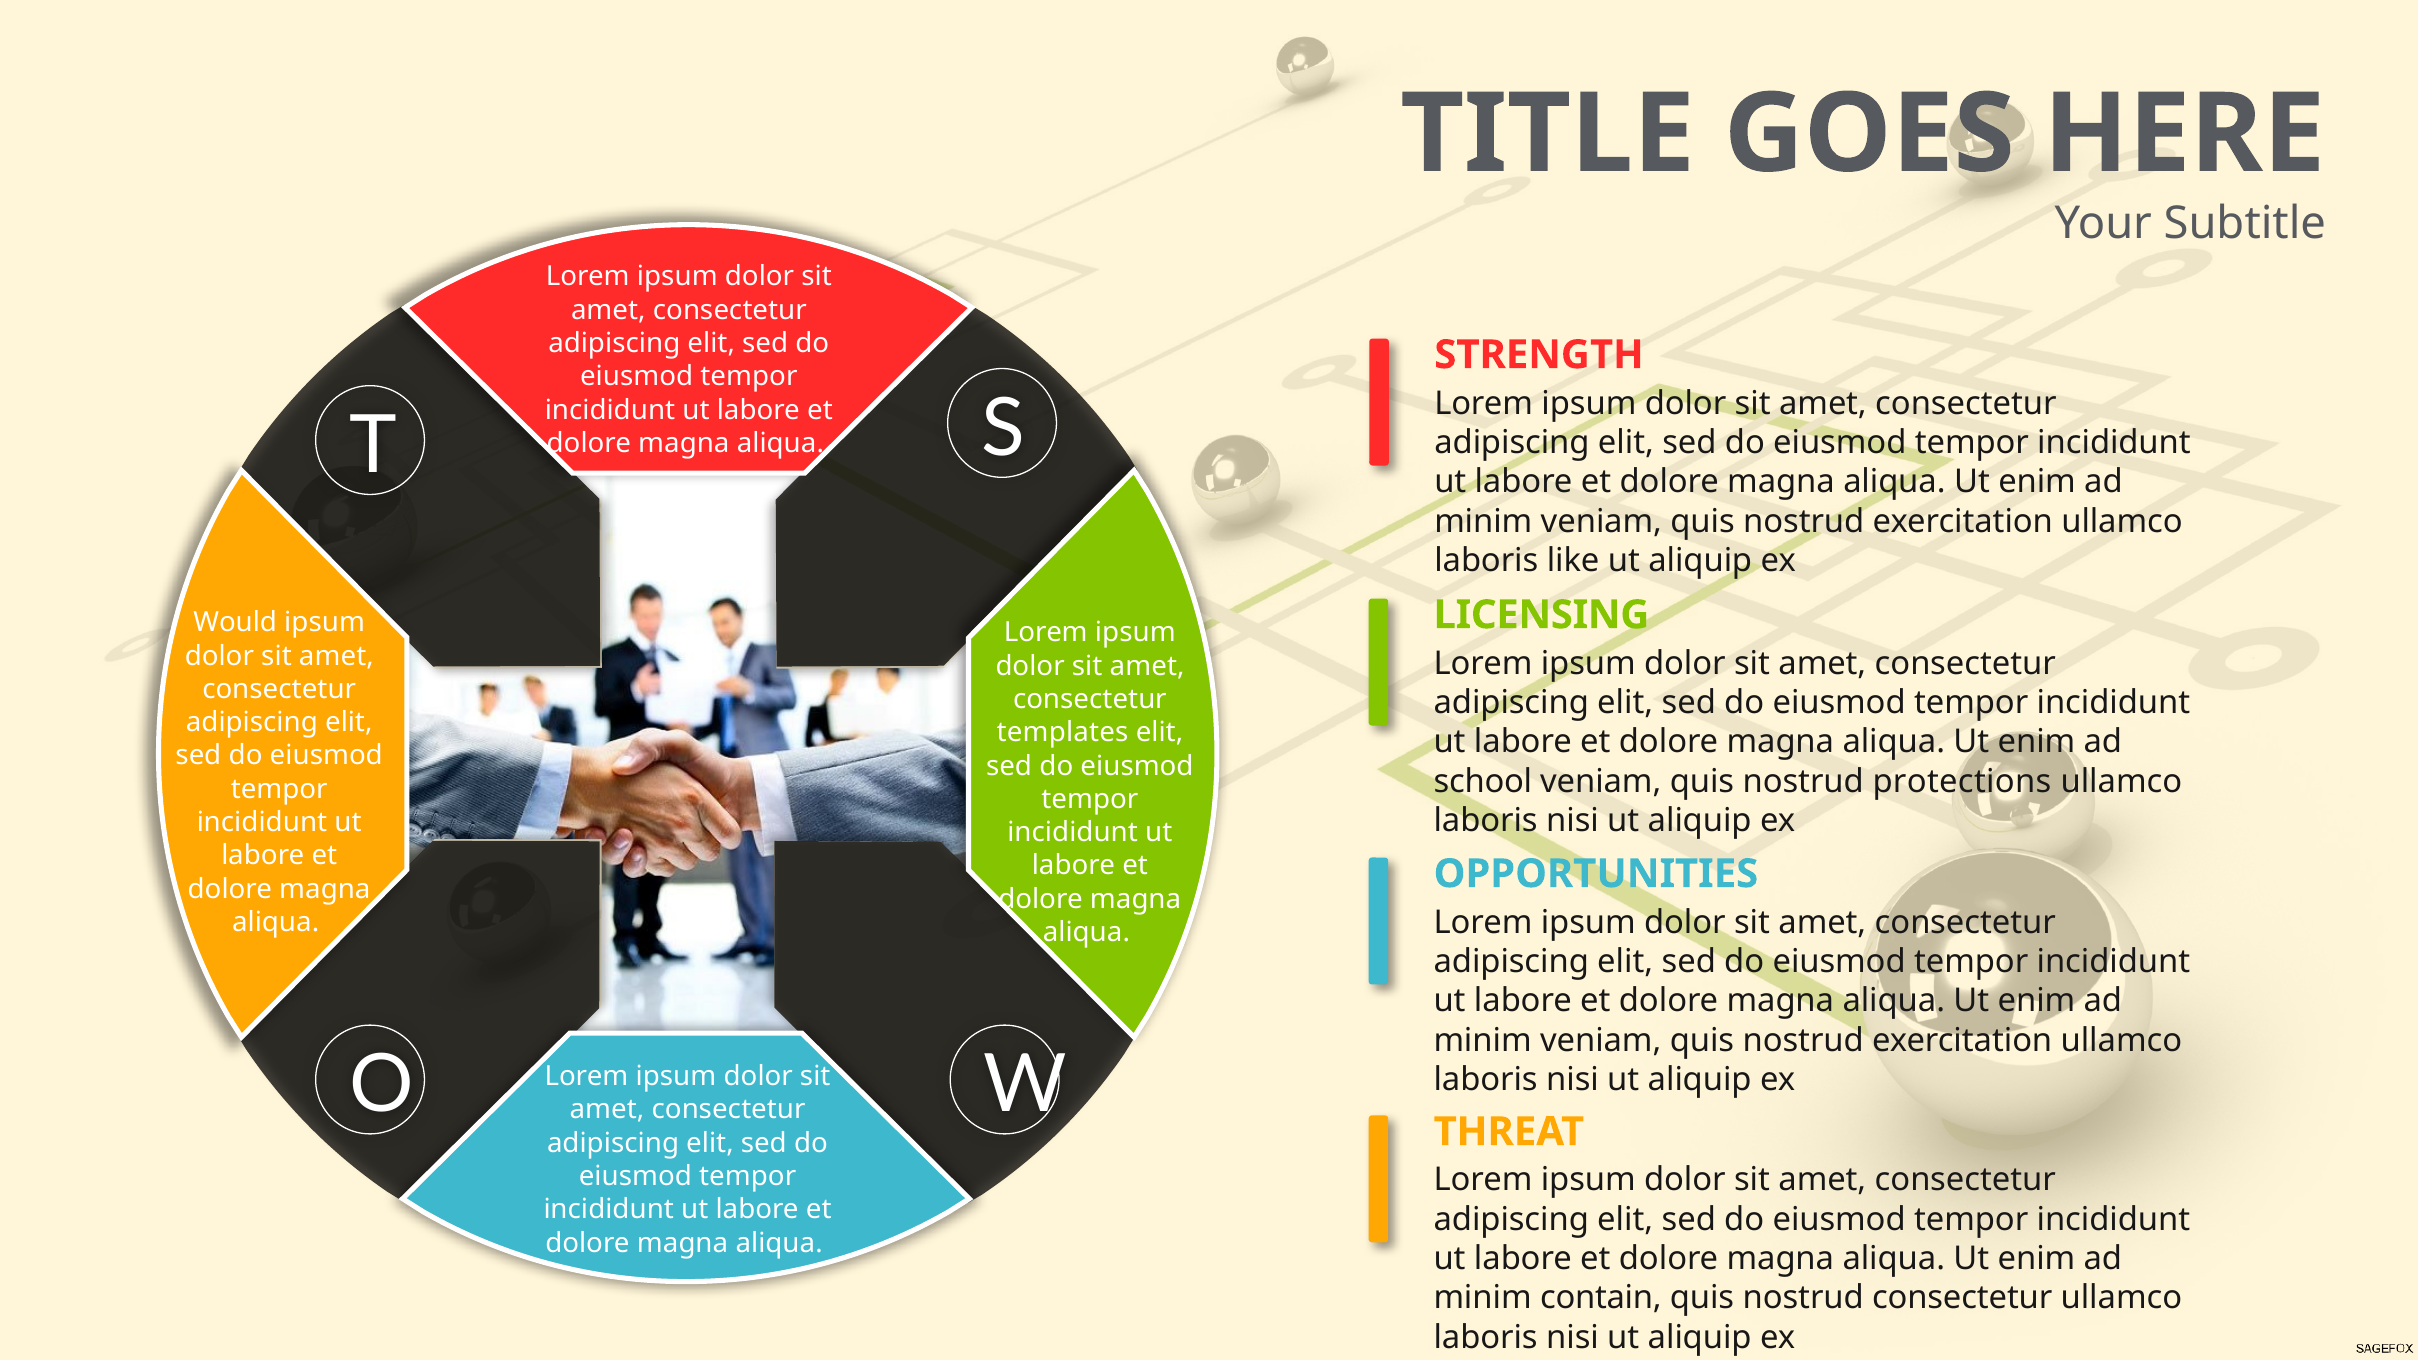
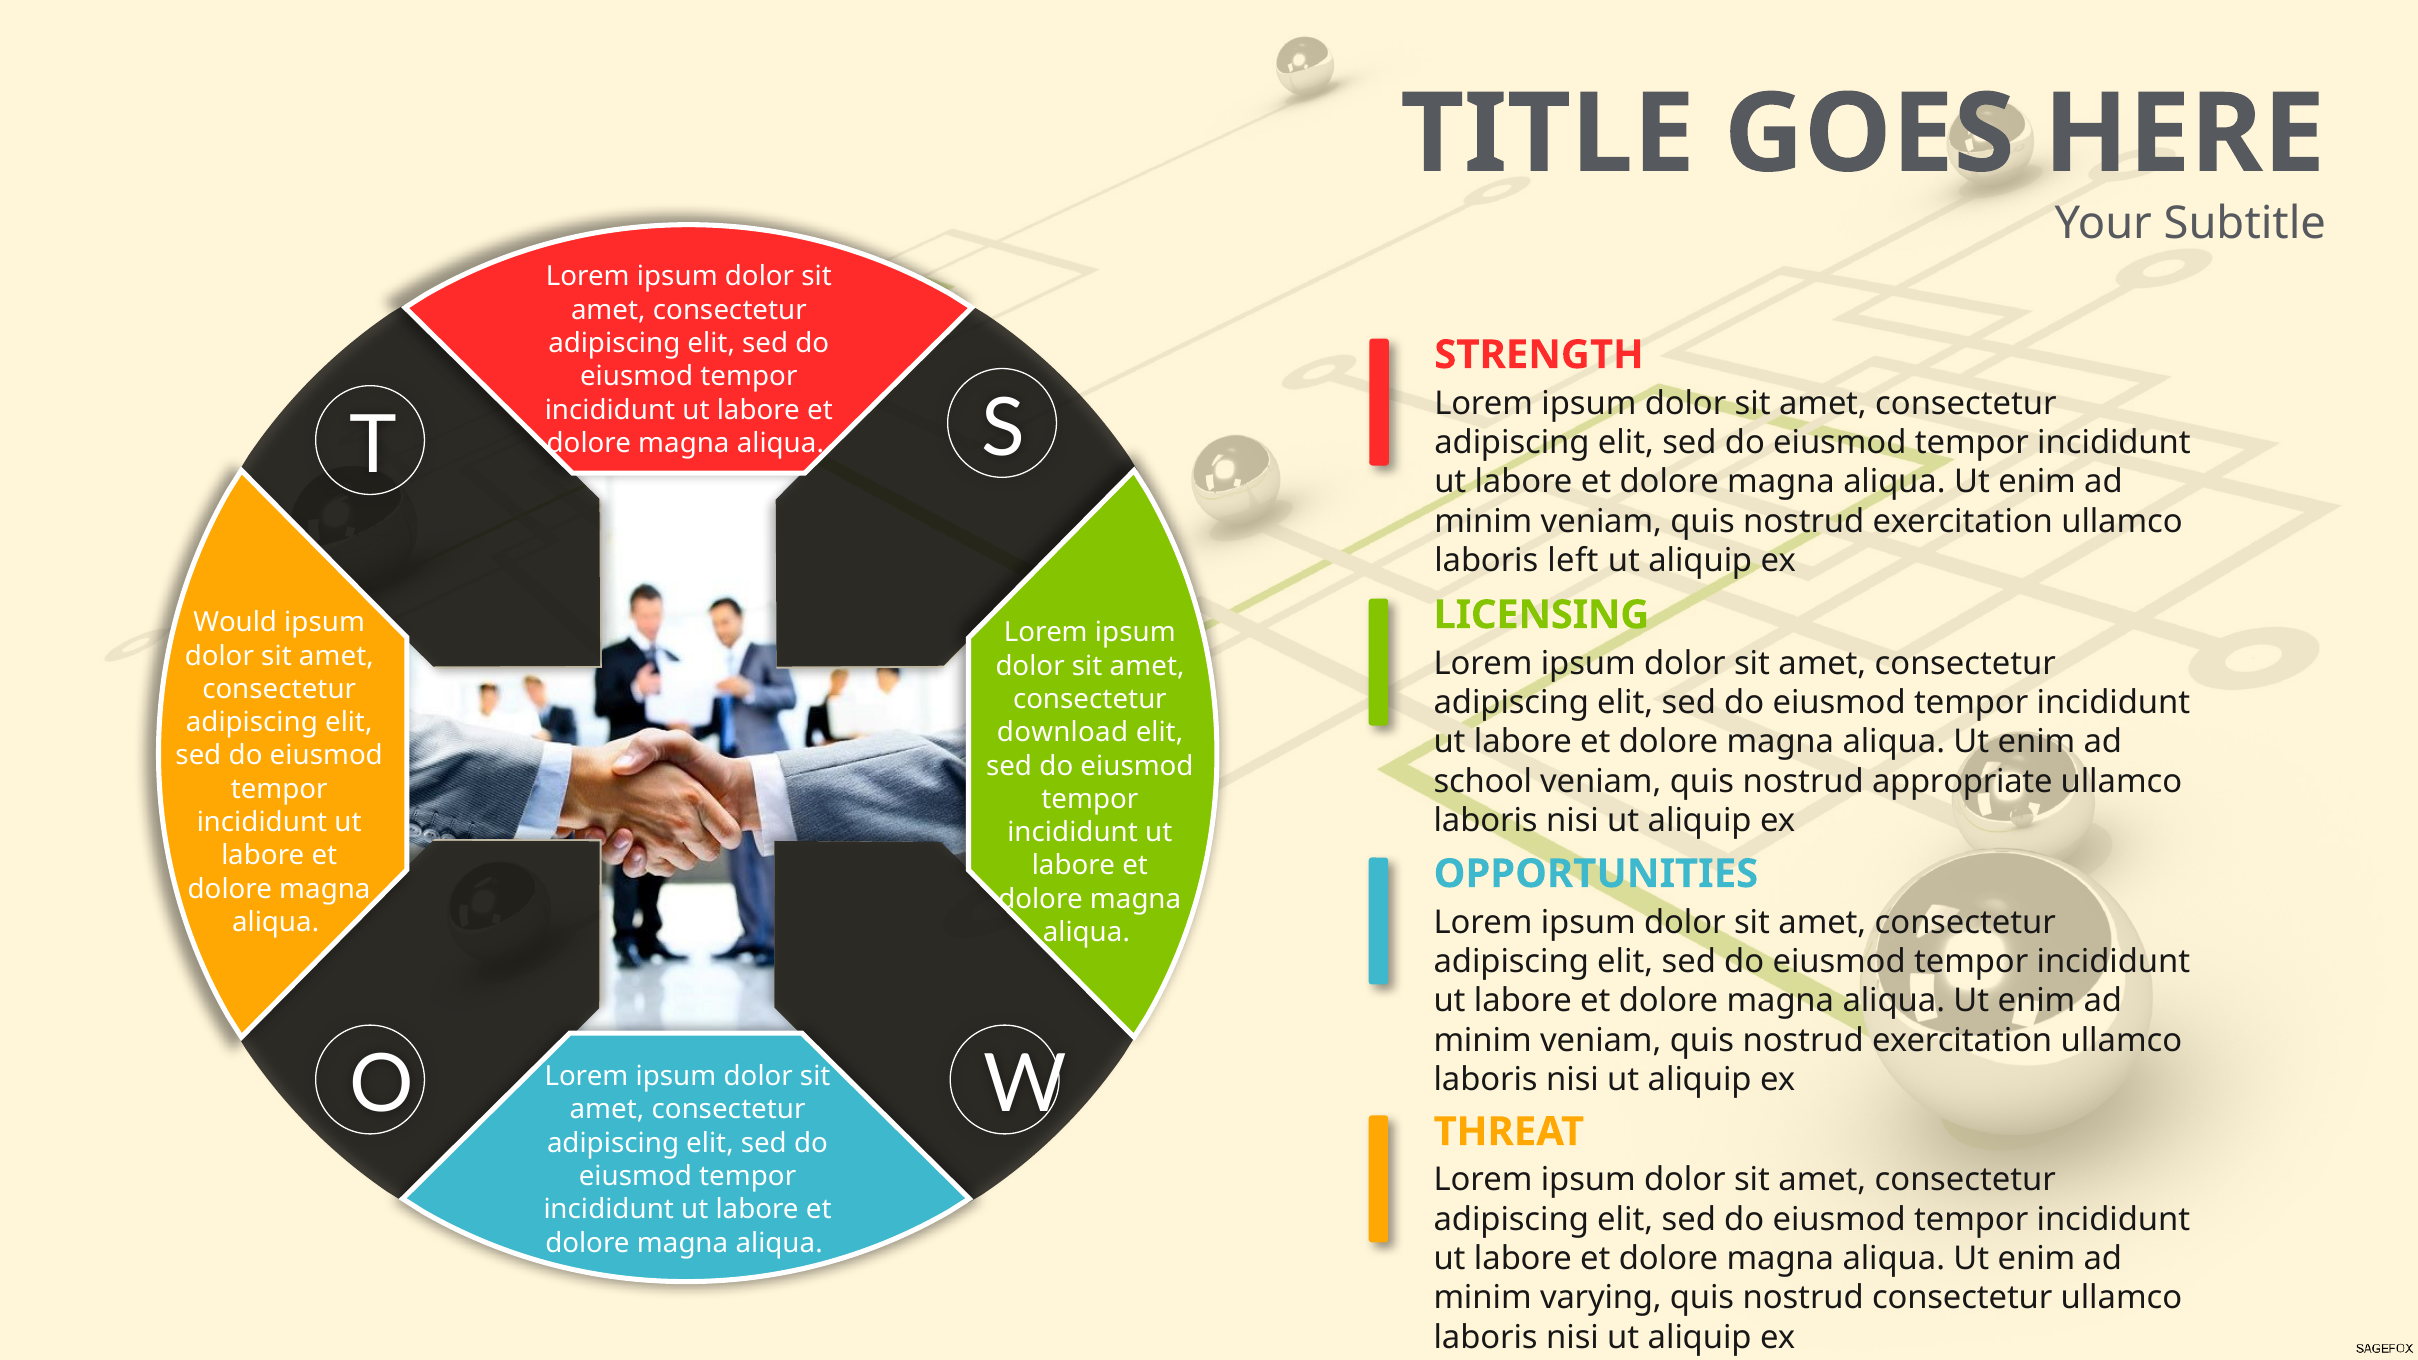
like: like -> left
templates: templates -> download
protections: protections -> appropriate
contain: contain -> varying
